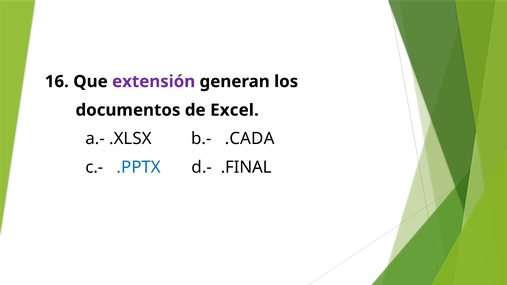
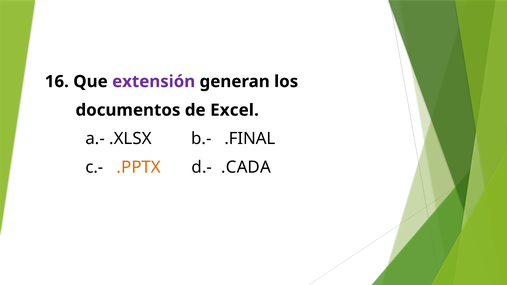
.CADA: .CADA -> .FINAL
.PPTX colour: blue -> orange
.FINAL: .FINAL -> .CADA
